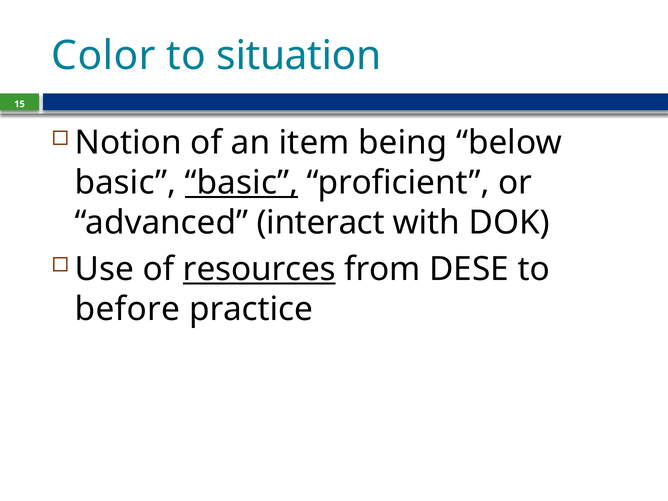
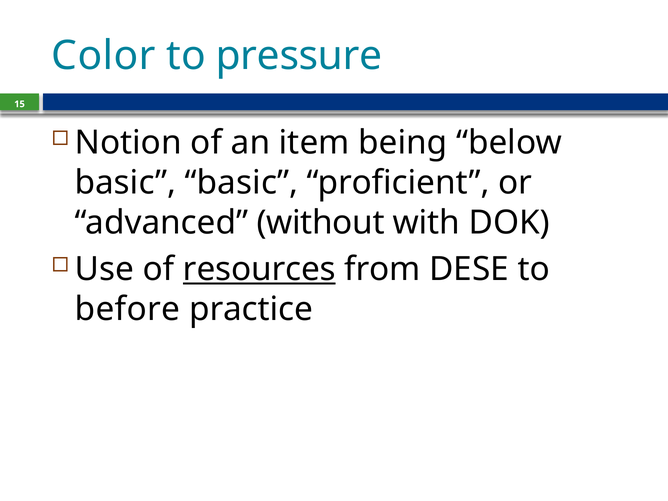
situation: situation -> pressure
basic at (241, 183) underline: present -> none
interact: interact -> without
